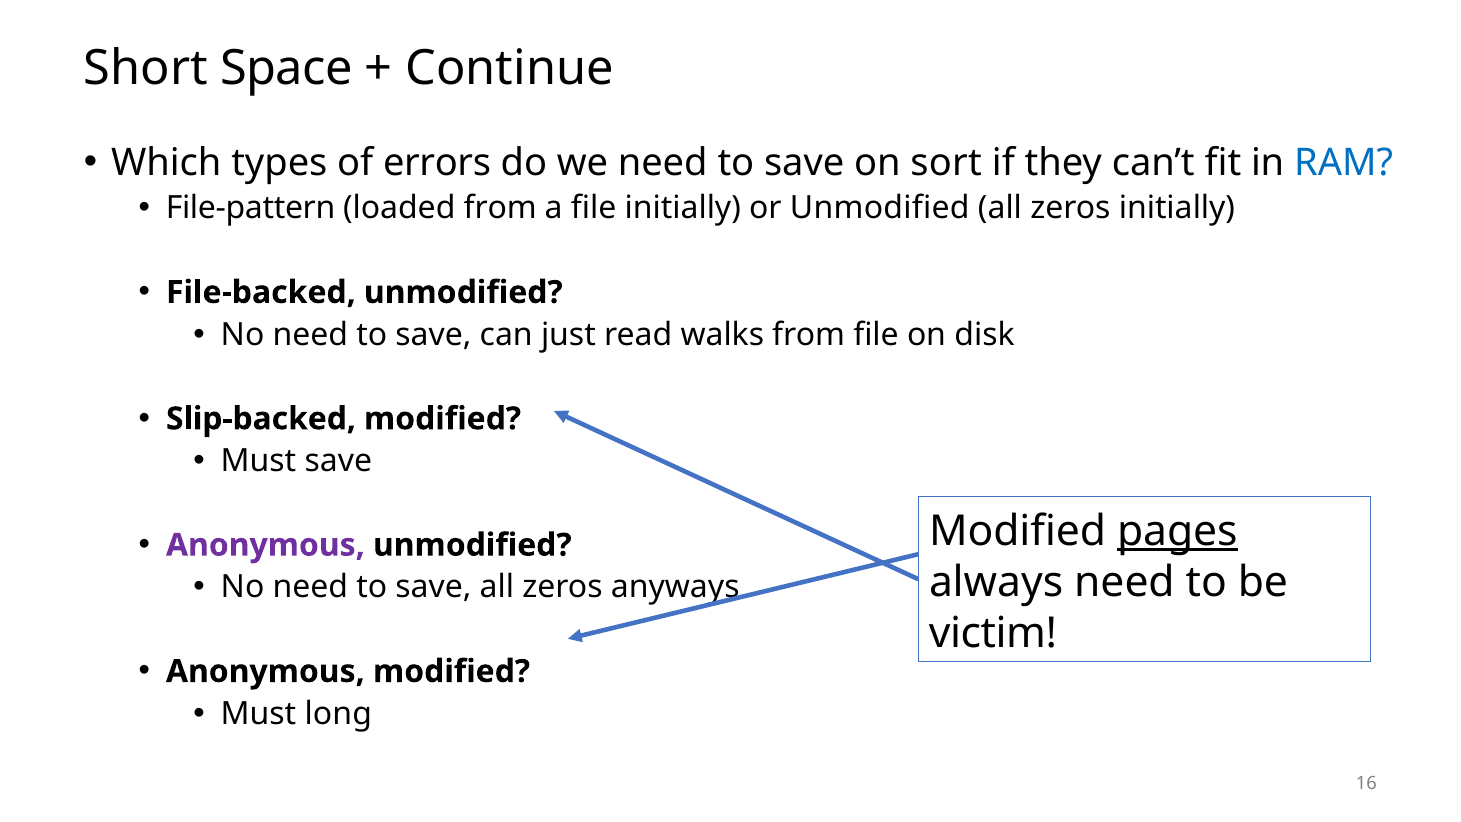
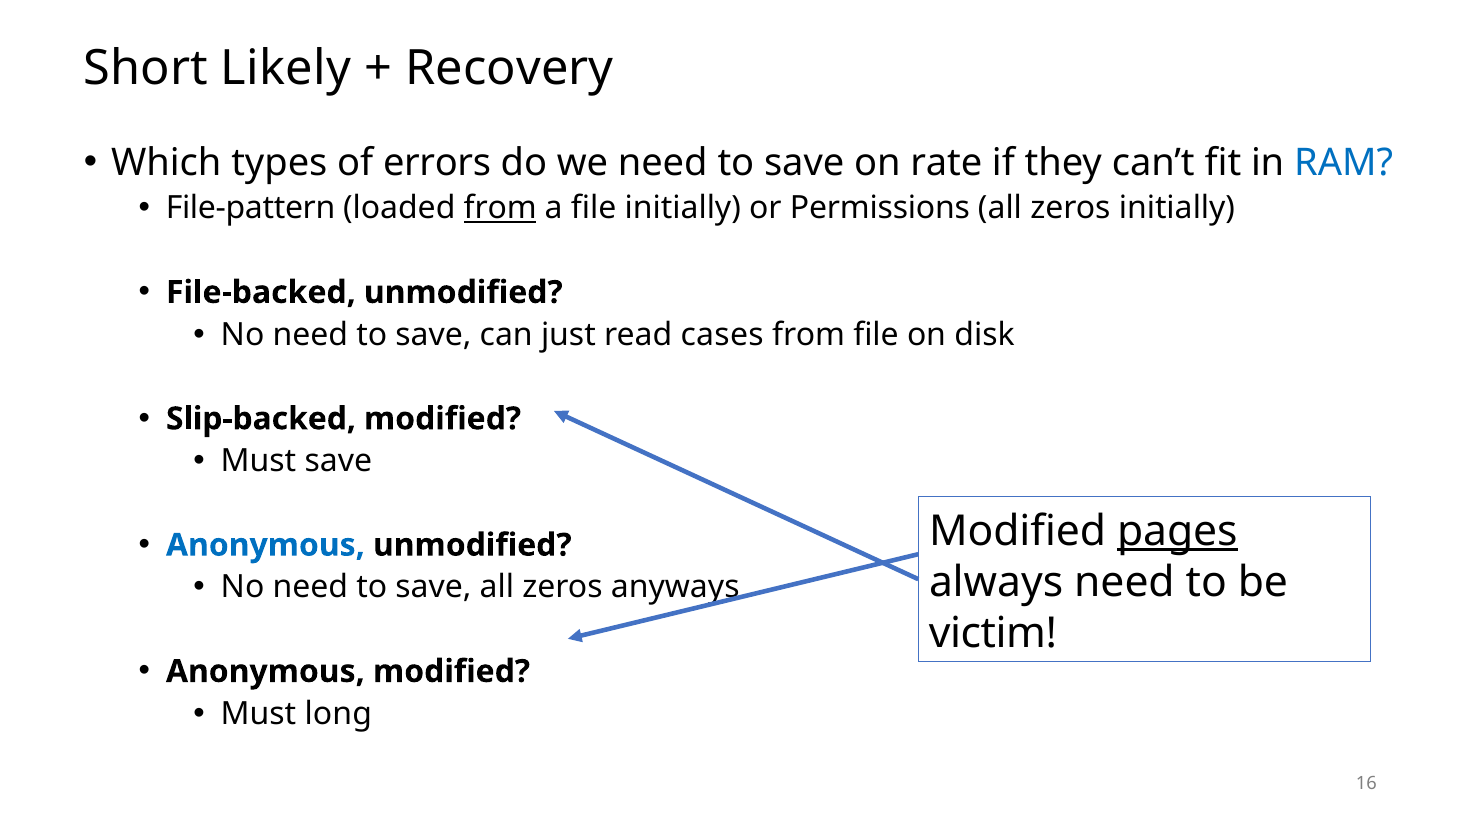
Space: Space -> Likely
Continue: Continue -> Recovery
sort: sort -> rate
from at (500, 208) underline: none -> present
or Unmodified: Unmodified -> Permissions
walks: walks -> cases
Anonymous at (265, 545) colour: purple -> blue
